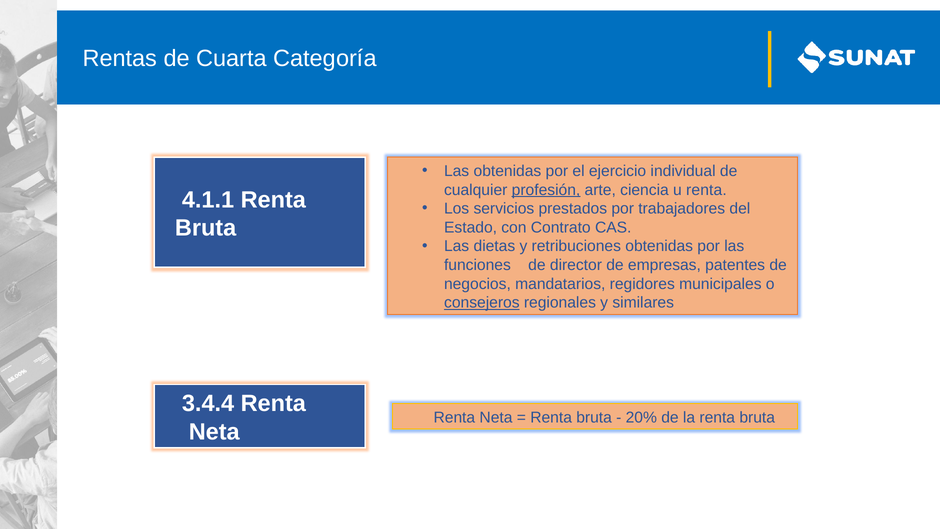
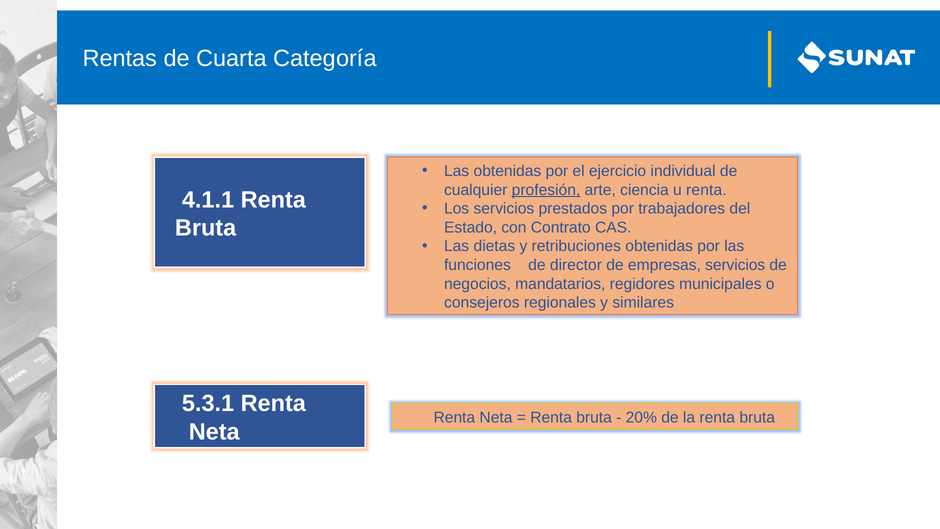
empresas patentes: patentes -> servicios
consejeros underline: present -> none
3.4.4: 3.4.4 -> 5.3.1
